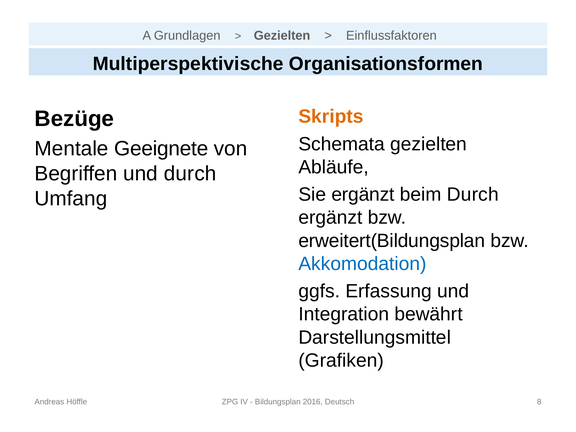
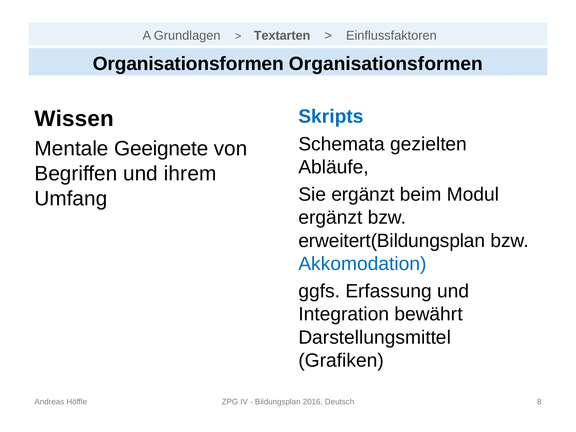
Gezielten at (282, 36): Gezielten -> Textarten
Multiperspektivische at (188, 64): Multiperspektivische -> Organisationsformen
Skripts colour: orange -> blue
Bezüge: Bezüge -> Wissen
und durch: durch -> ihrem
beim Durch: Durch -> Modul
